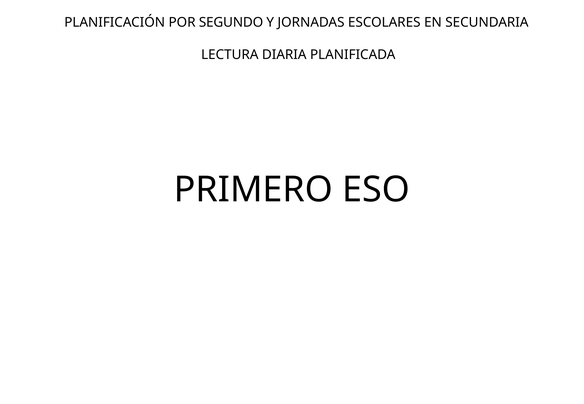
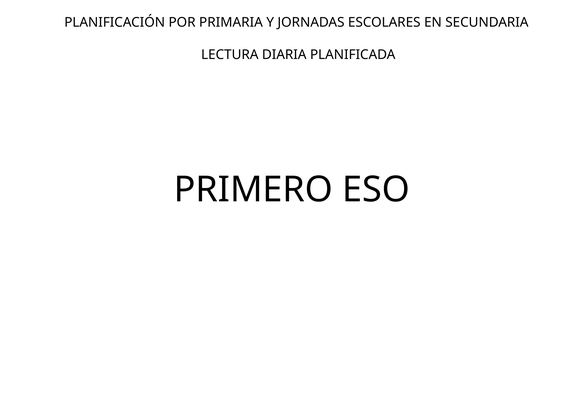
SEGUNDO: SEGUNDO -> PRIMARIA
